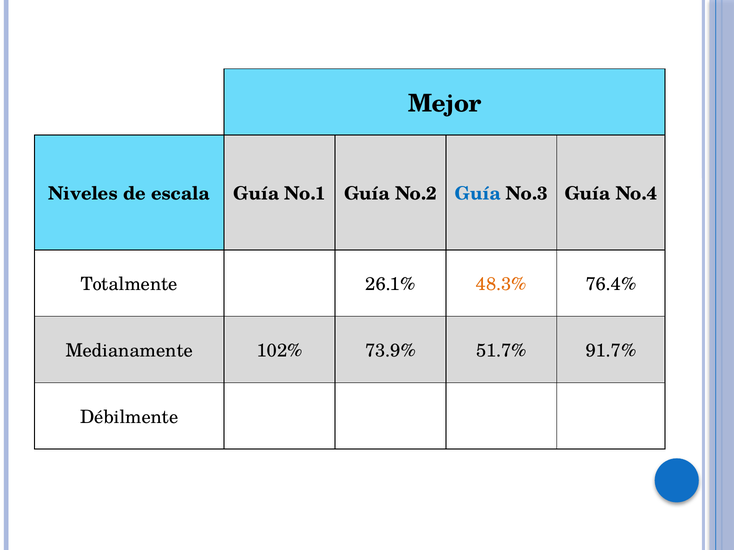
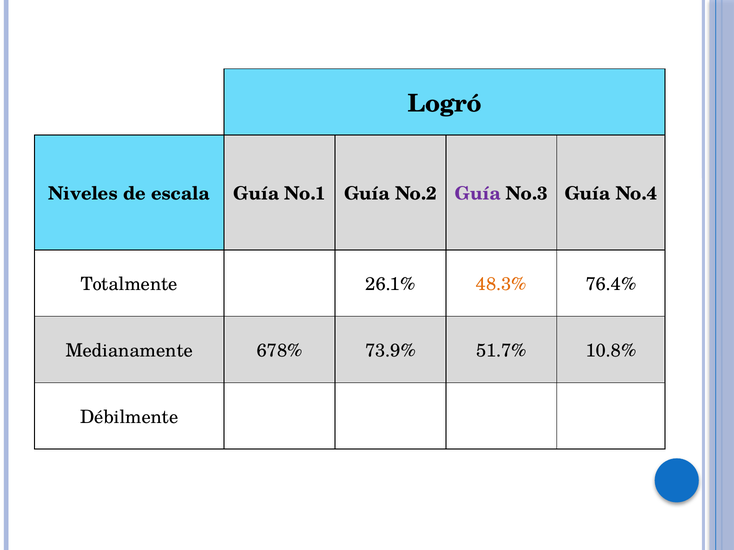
Mejor: Mejor -> Logró
Guía at (478, 194) colour: blue -> purple
102%: 102% -> 678%
91.7%: 91.7% -> 10.8%
